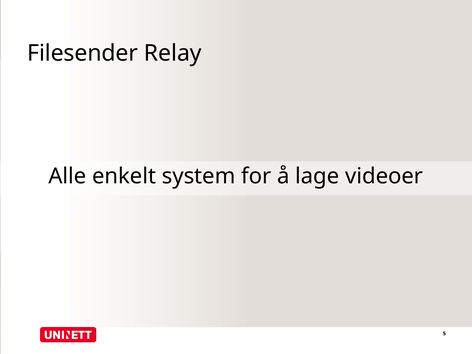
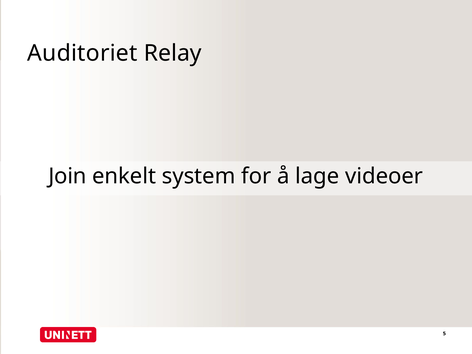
Filesender: Filesender -> Auditoriet
Alle: Alle -> Join
